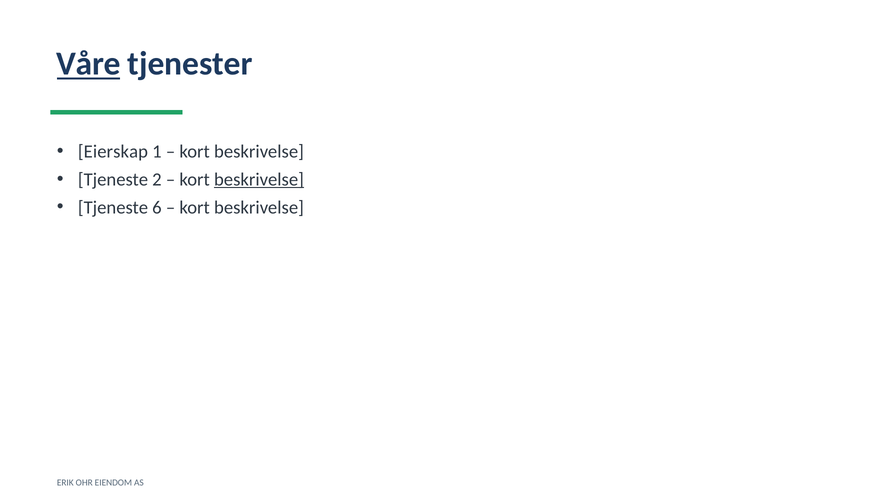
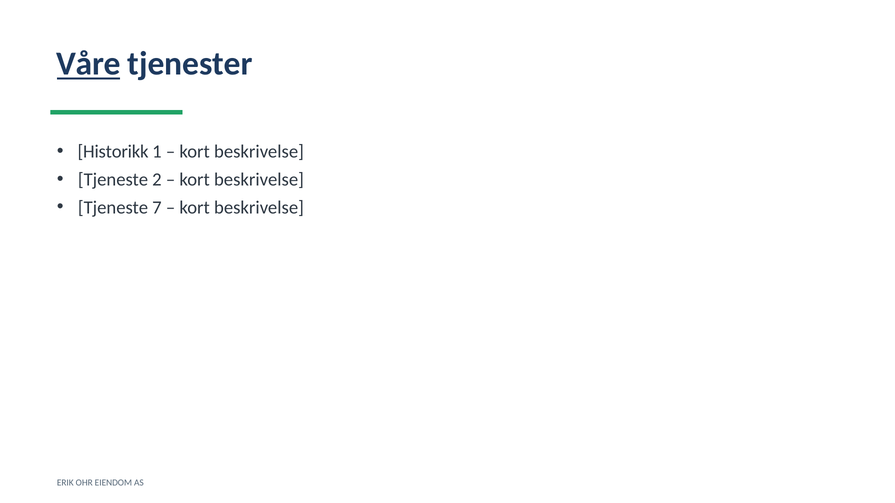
Eierskap: Eierskap -> Historikk
beskrivelse at (259, 180) underline: present -> none
6: 6 -> 7
